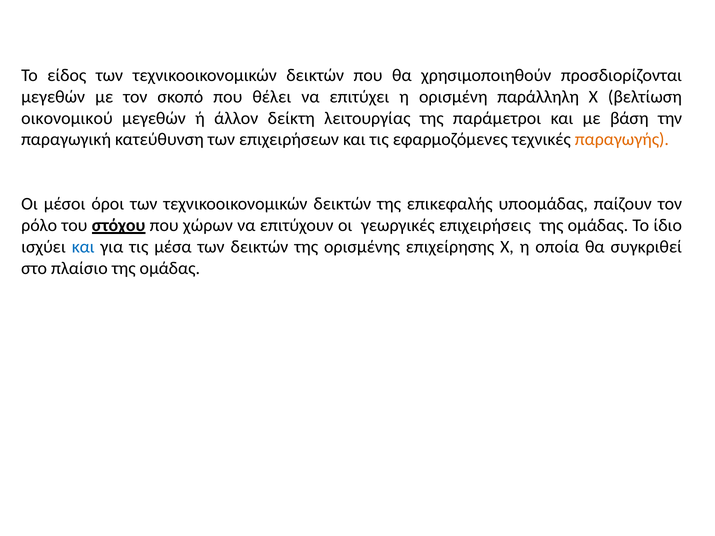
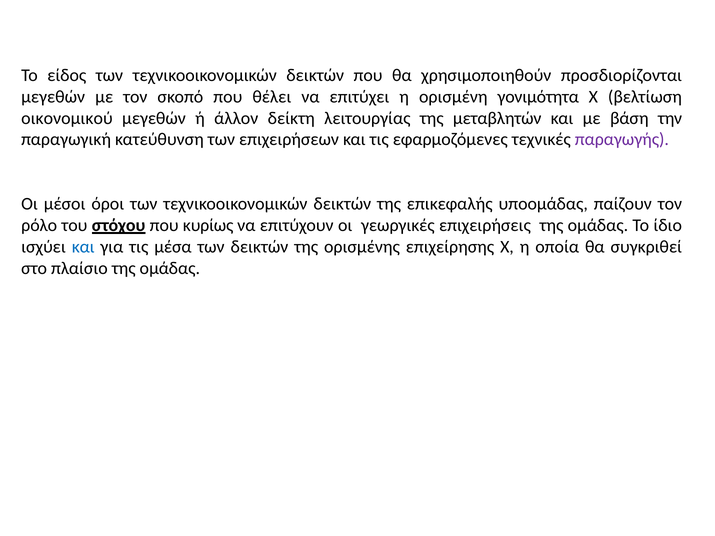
παράλληλη: παράλληλη -> γονιμότητα
παράμετροι: παράμετροι -> μεταβλητών
παραγωγής colour: orange -> purple
χώρων: χώρων -> κυρίως
